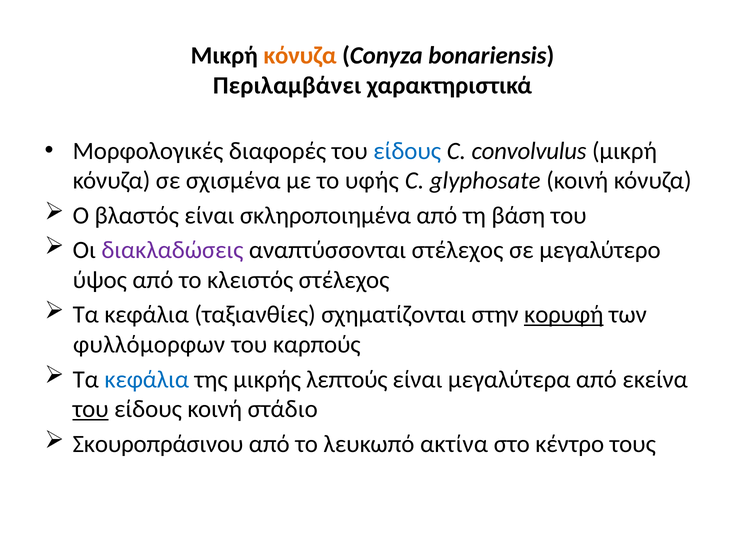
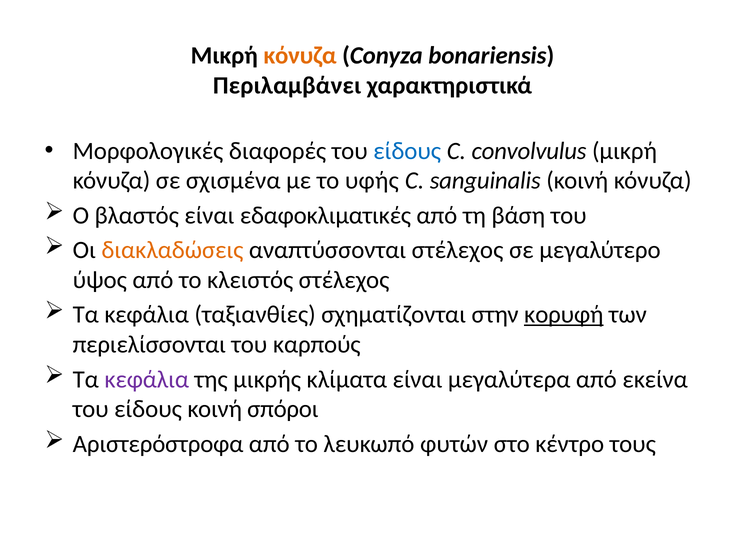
glyphosate: glyphosate -> sanguinalis
σκληροποιημένα: σκληροποιημένα -> εδαφοκλιματικές
διακλαδώσεις colour: purple -> orange
φυλλόμορφων: φυλλόμορφων -> περιελίσσονται
κεφάλια at (147, 379) colour: blue -> purple
λεπτούς: λεπτούς -> κλίματα
του at (91, 409) underline: present -> none
στάδιο: στάδιο -> σπόροι
Σκουροπράσινου: Σκουροπράσινου -> Αριστερόστροφα
ακτίνα: ακτίνα -> φυτών
